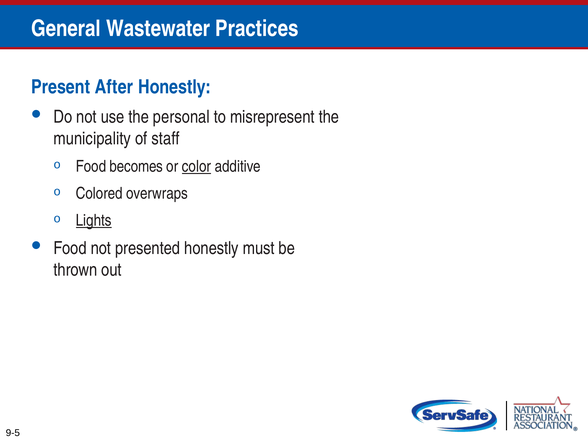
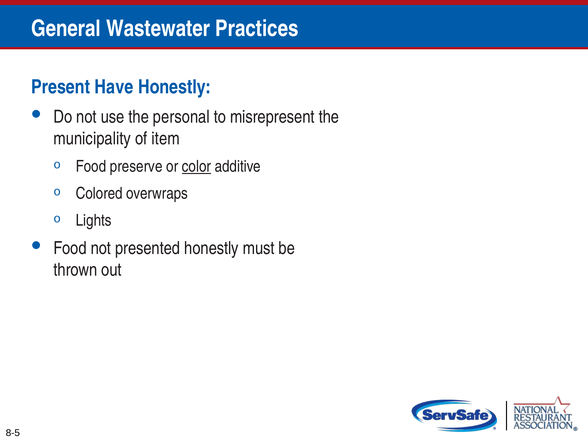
After: After -> Have
staff: staff -> item
becomes: becomes -> preserve
Lights underline: present -> none
9-5: 9-5 -> 8-5
